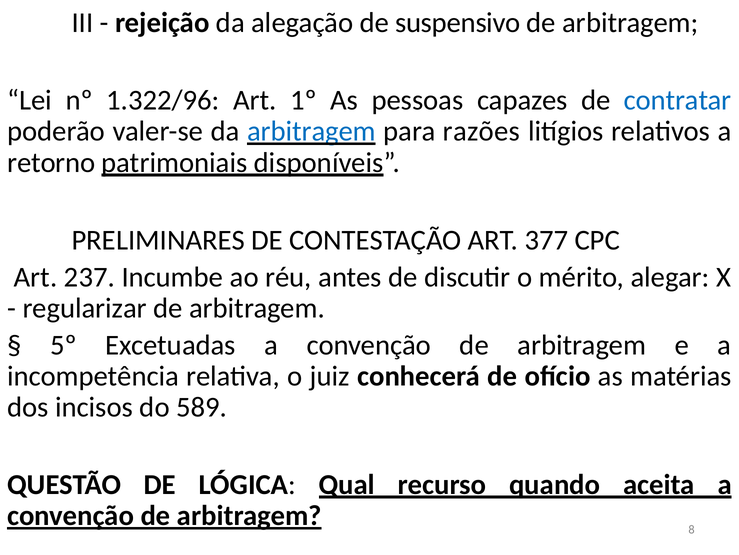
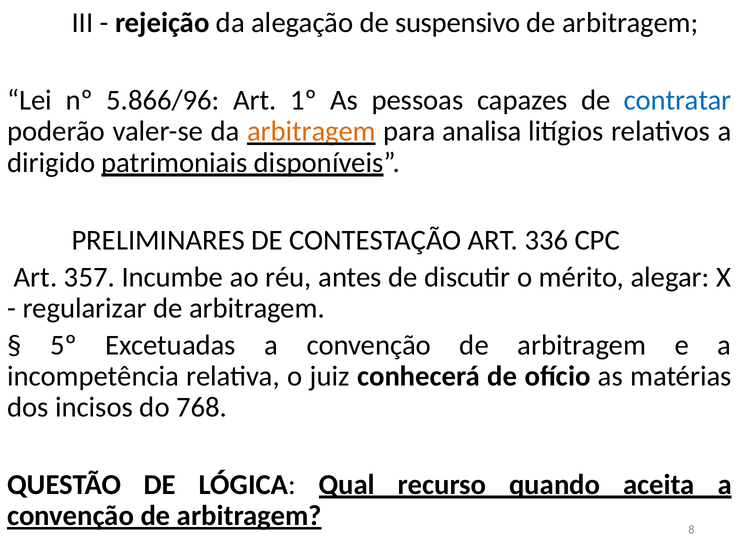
1.322/96: 1.322/96 -> 5.866/96
arbitragem at (312, 131) colour: blue -> orange
razões: razões -> analisa
retorno: retorno -> dirigido
377: 377 -> 336
237: 237 -> 357
589: 589 -> 768
